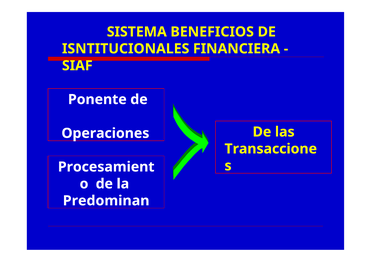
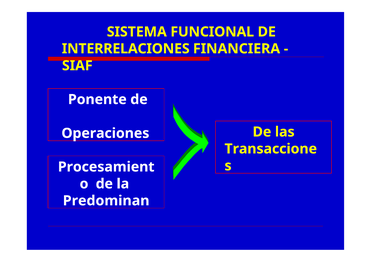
BENEFICIOS: BENEFICIOS -> FUNCIONAL
ISNTITUCIONALES: ISNTITUCIONALES -> INTERRELACIONES
